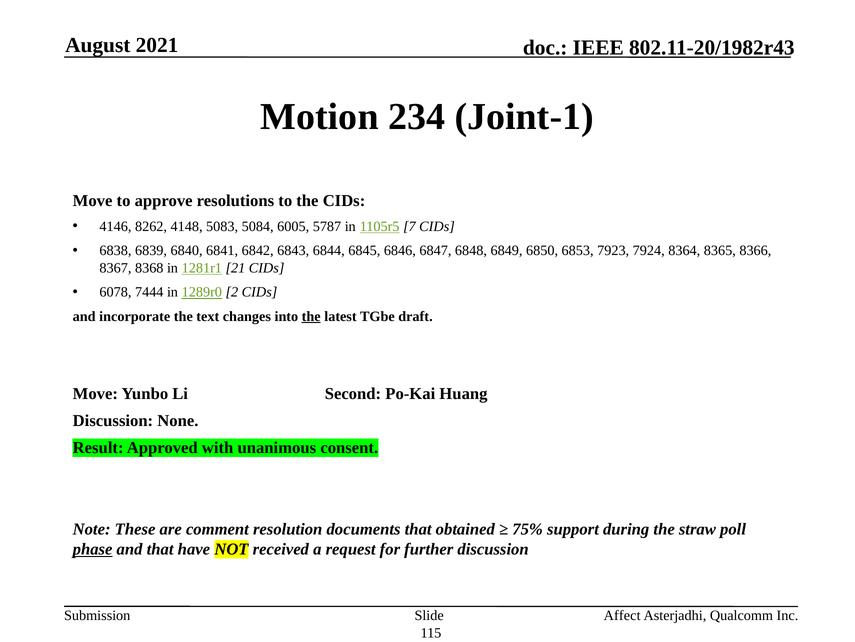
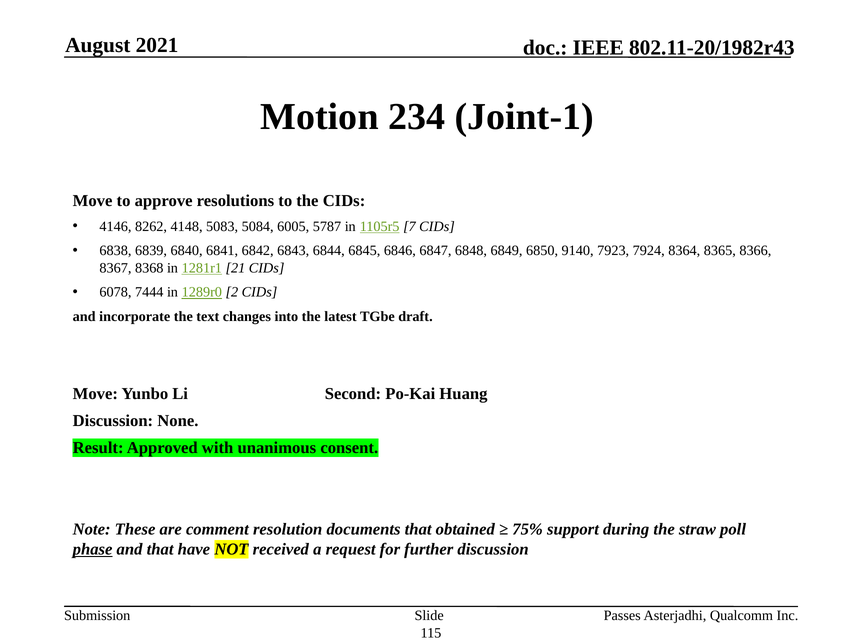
6853: 6853 -> 9140
the at (311, 316) underline: present -> none
Affect: Affect -> Passes
